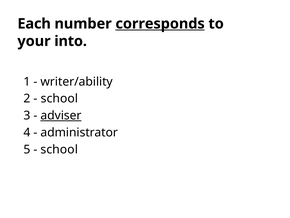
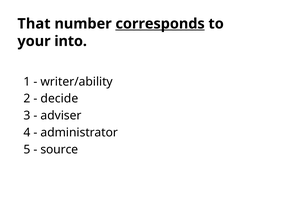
Each: Each -> That
school at (59, 98): school -> decide
adviser underline: present -> none
school at (59, 149): school -> source
